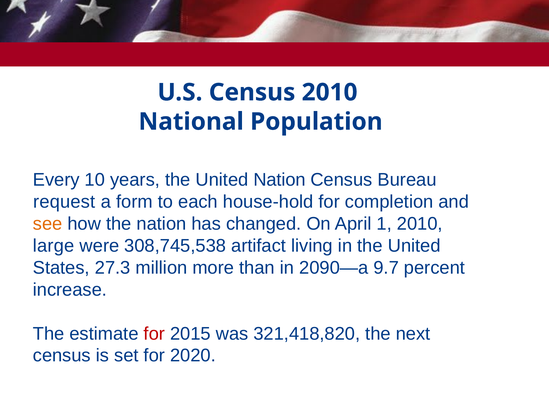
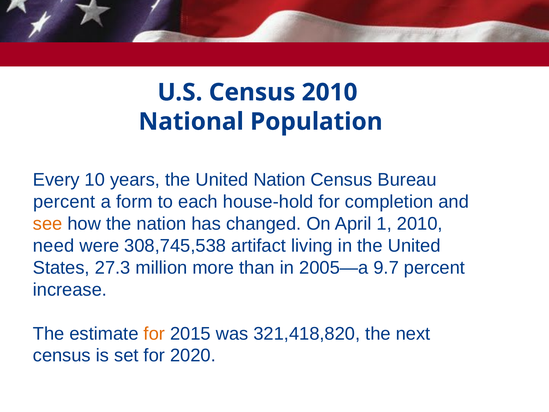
request at (64, 202): request -> percent
large: large -> need
2090—a: 2090—a -> 2005—a
for at (154, 333) colour: red -> orange
